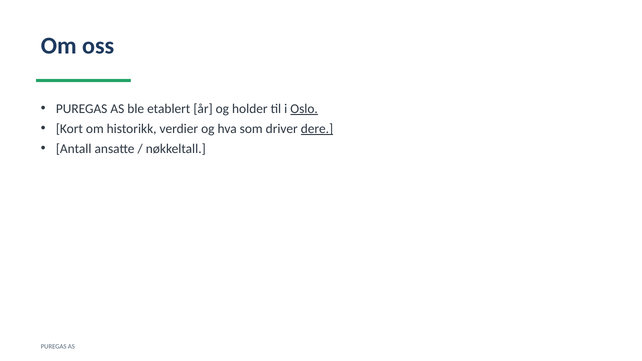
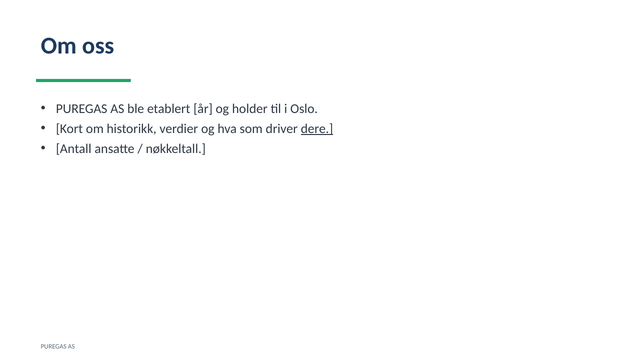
Oslo underline: present -> none
